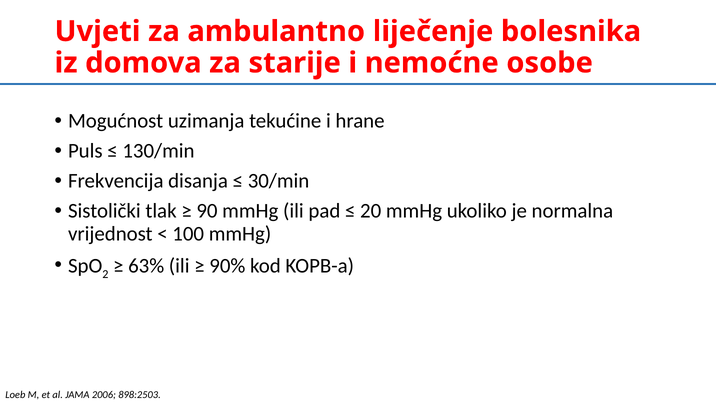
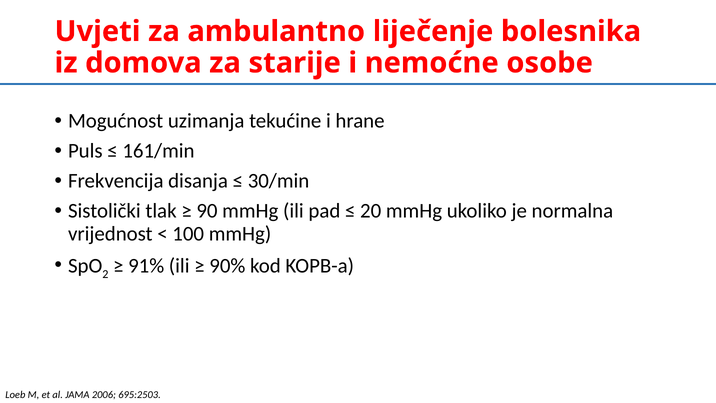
130/min: 130/min -> 161/min
63%: 63% -> 91%
898:2503: 898:2503 -> 695:2503
